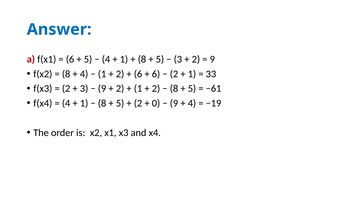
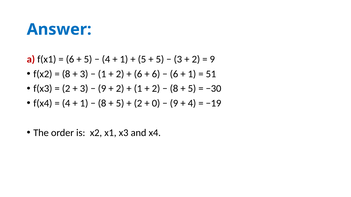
8 at (142, 59): 8 -> 5
4 at (84, 74): 4 -> 3
2 at (174, 74): 2 -> 6
33: 33 -> 51
−61: −61 -> −30
